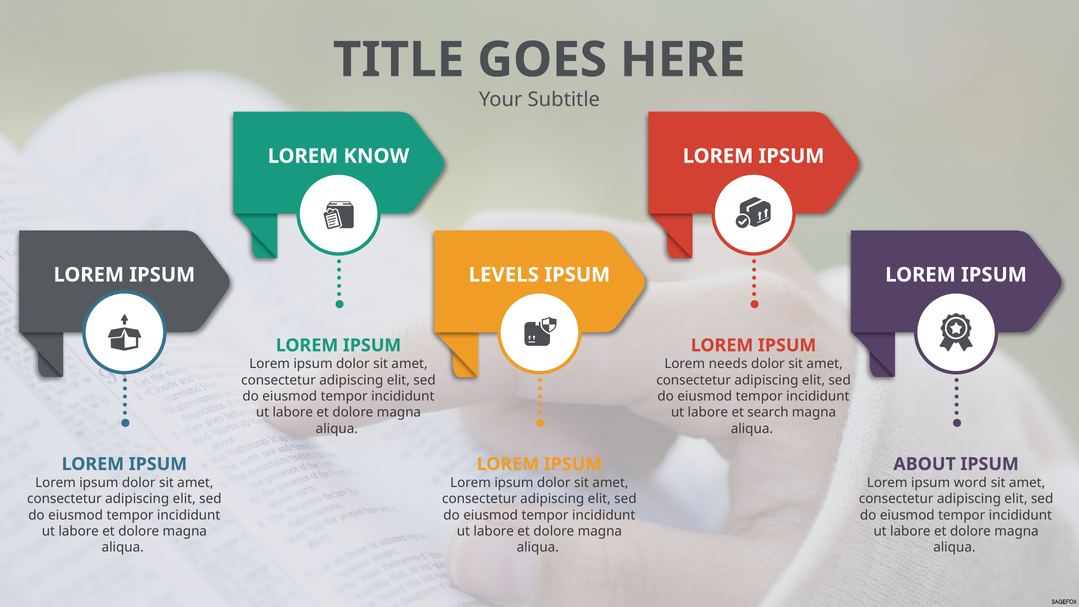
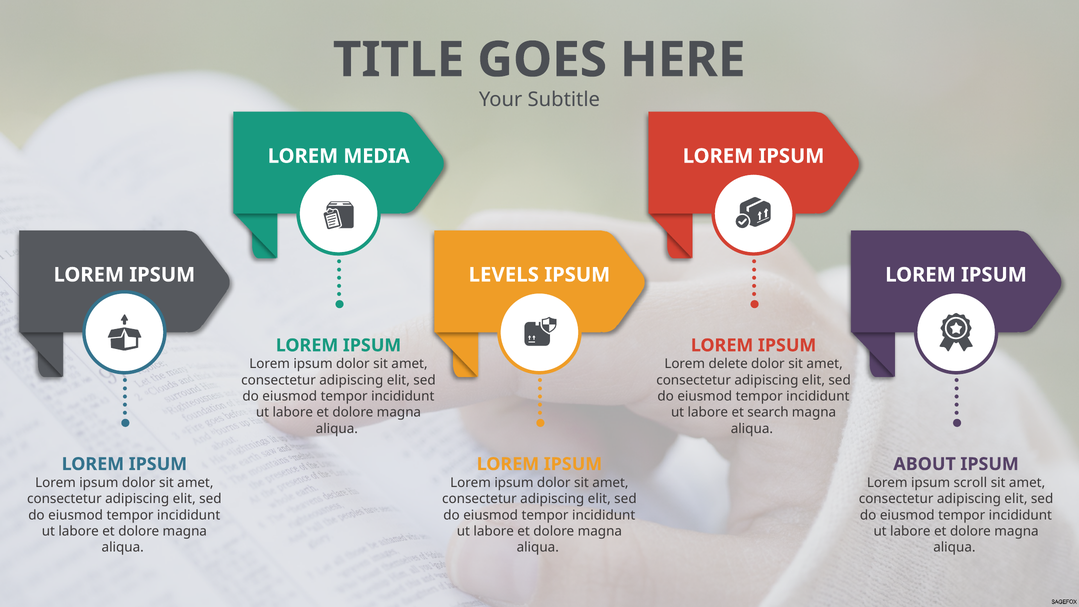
KNOW: KNOW -> MEDIA
needs: needs -> delete
word: word -> scroll
